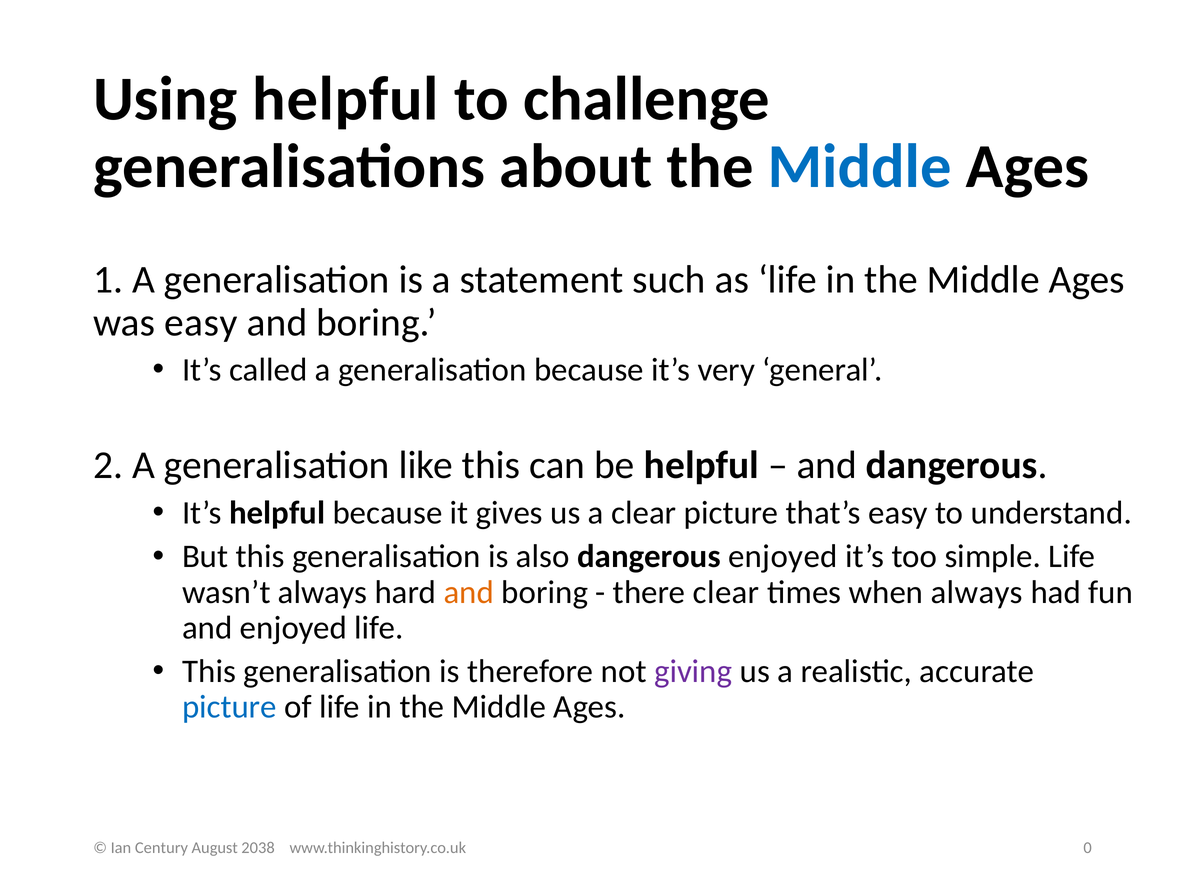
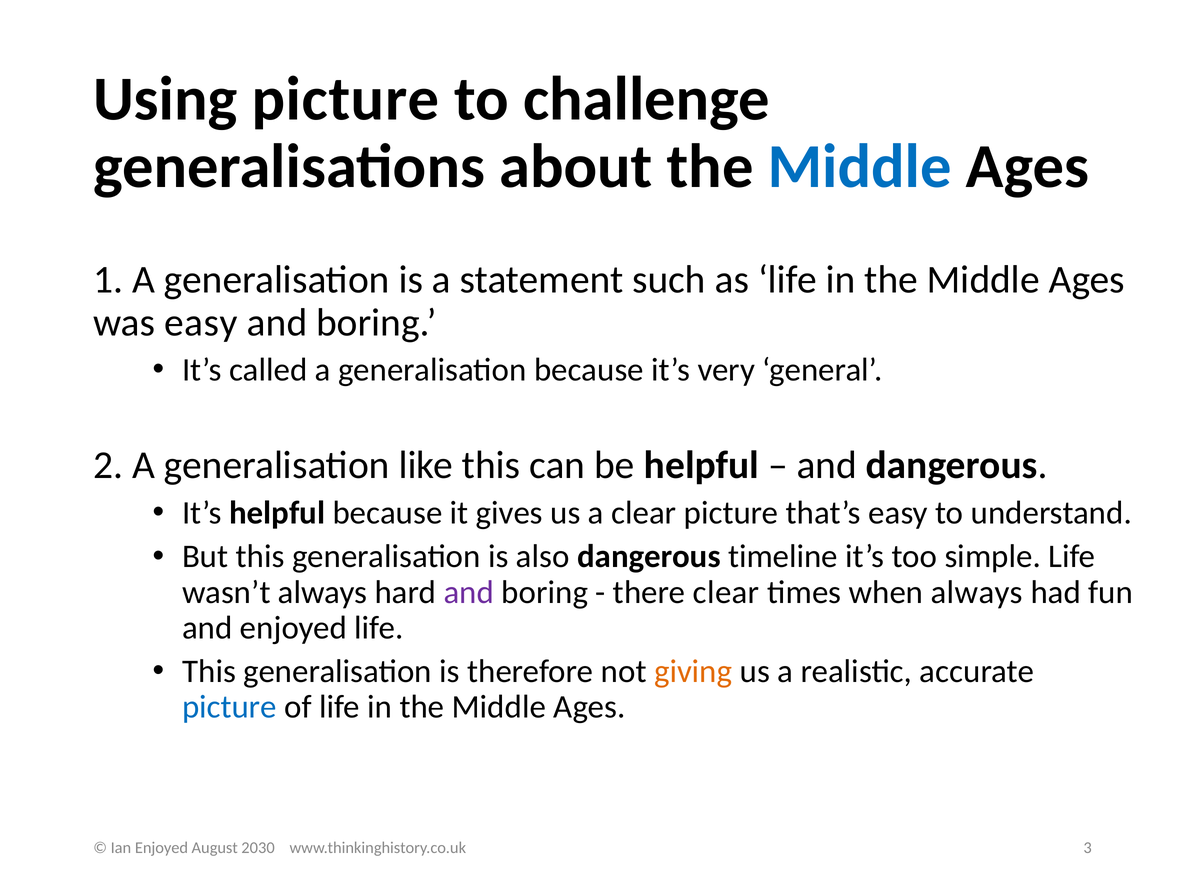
Using helpful: helpful -> picture
dangerous enjoyed: enjoyed -> timeline
and at (469, 593) colour: orange -> purple
giving colour: purple -> orange
Ian Century: Century -> Enjoyed
2038: 2038 -> 2030
0: 0 -> 3
